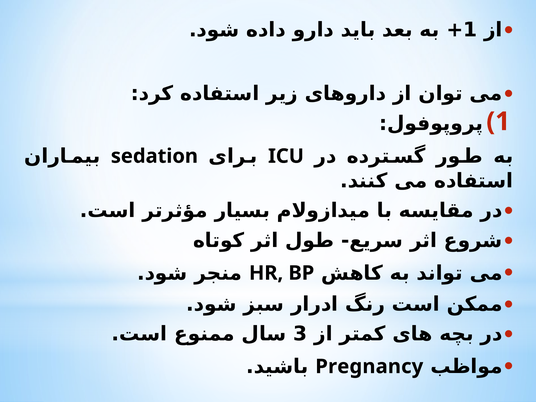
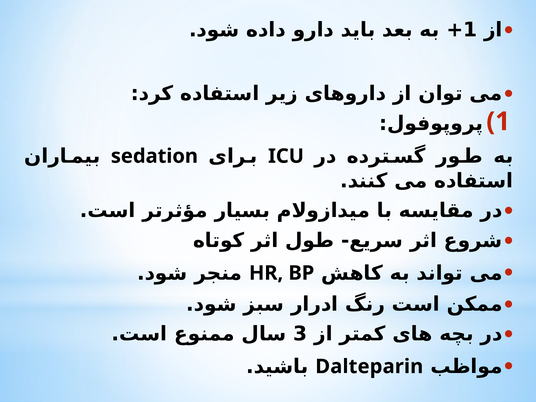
Pregnancy: Pregnancy -> Dalteparin
